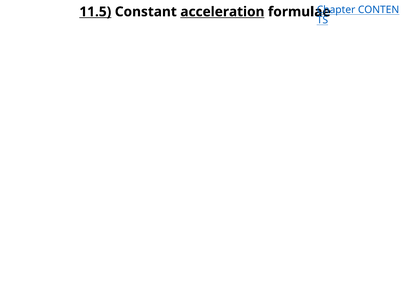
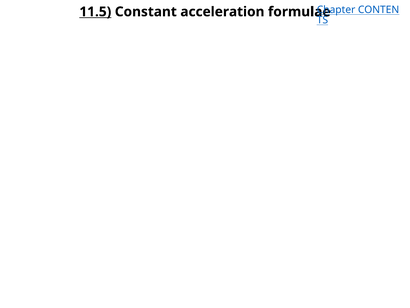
acceleration underline: present -> none
